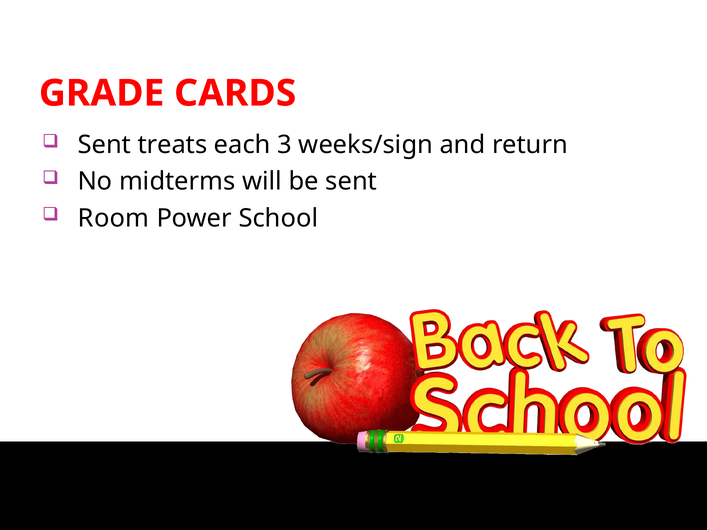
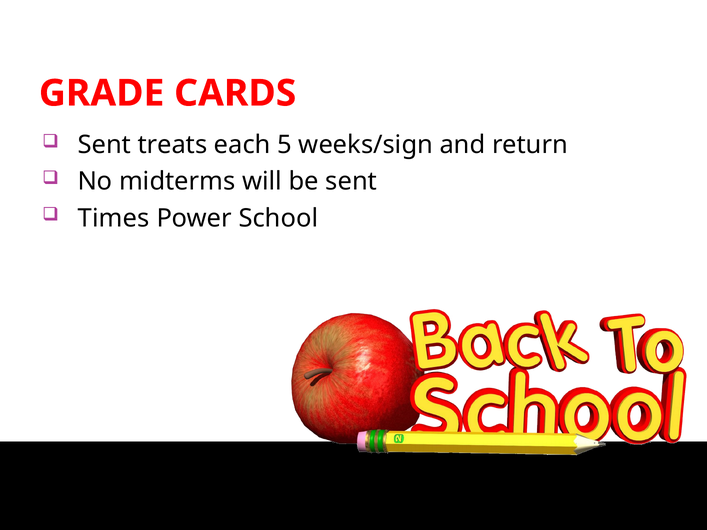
3: 3 -> 5
Room: Room -> Times
